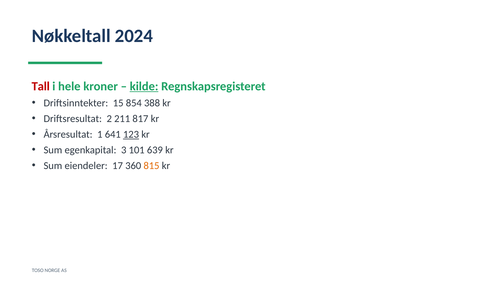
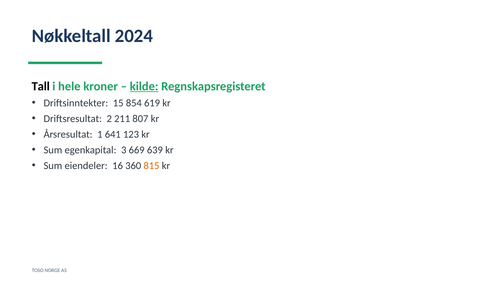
Tall colour: red -> black
388: 388 -> 619
817: 817 -> 807
123 underline: present -> none
101: 101 -> 669
17: 17 -> 16
